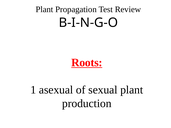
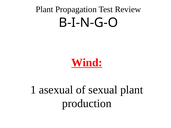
Roots: Roots -> Wind
